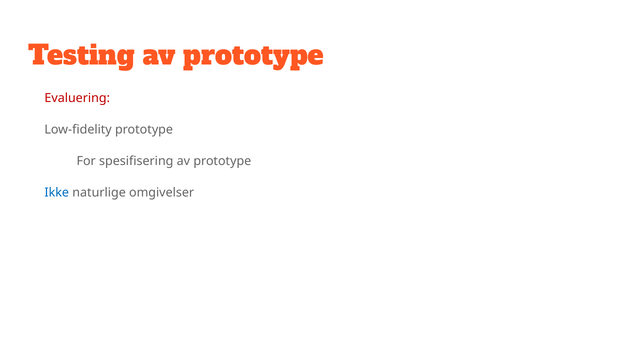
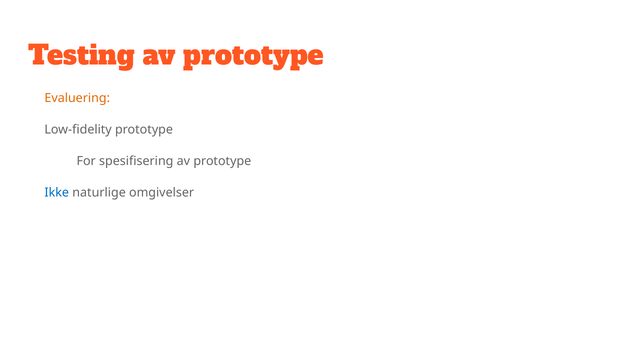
Evaluering colour: red -> orange
